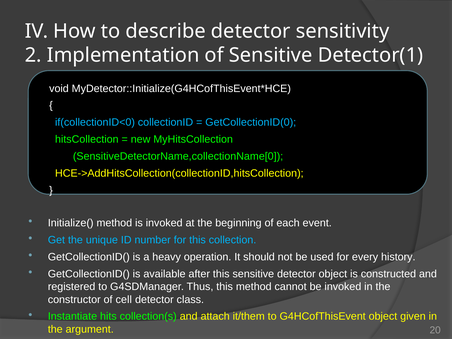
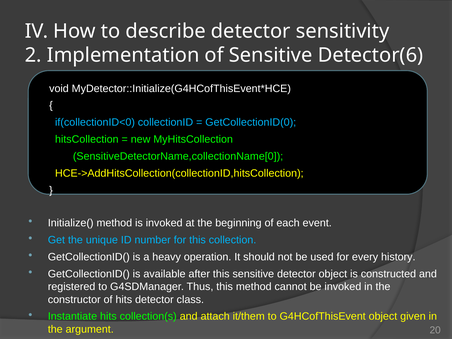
Detector(1: Detector(1 -> Detector(6
of cell: cell -> hits
